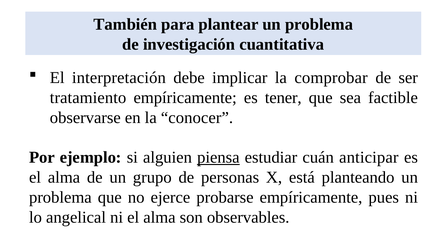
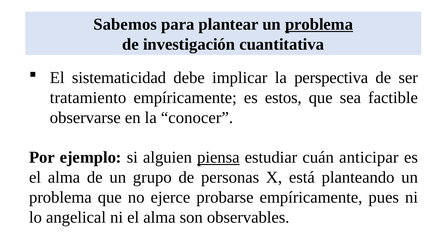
También: También -> Sabemos
problema at (319, 25) underline: none -> present
interpretación: interpretación -> sistematicidad
comprobar: comprobar -> perspectiva
tener: tener -> estos
